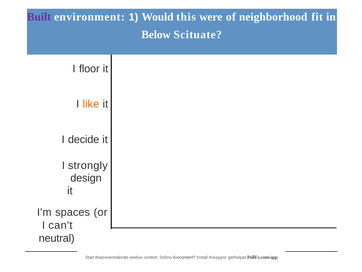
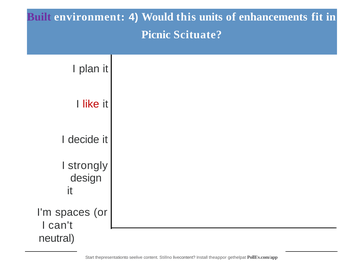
1: 1 -> 4
were: were -> units
neighborhood: neighborhood -> enhancements
Below: Below -> Picnic
floor: floor -> plan
like colour: orange -> red
